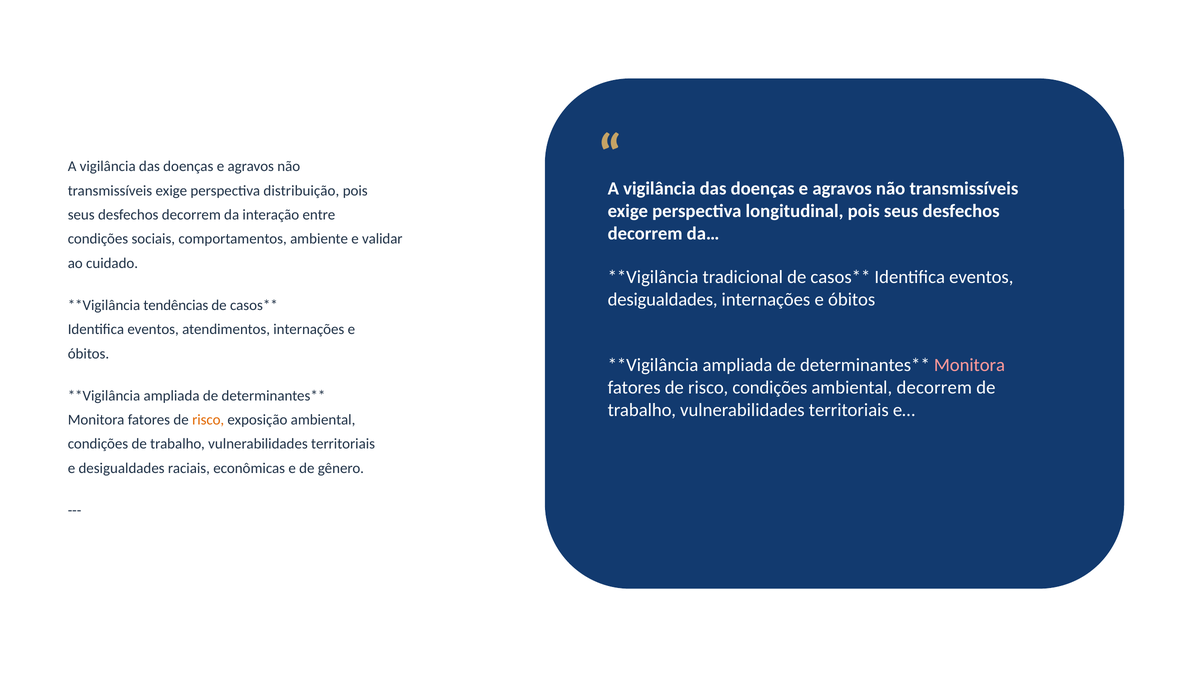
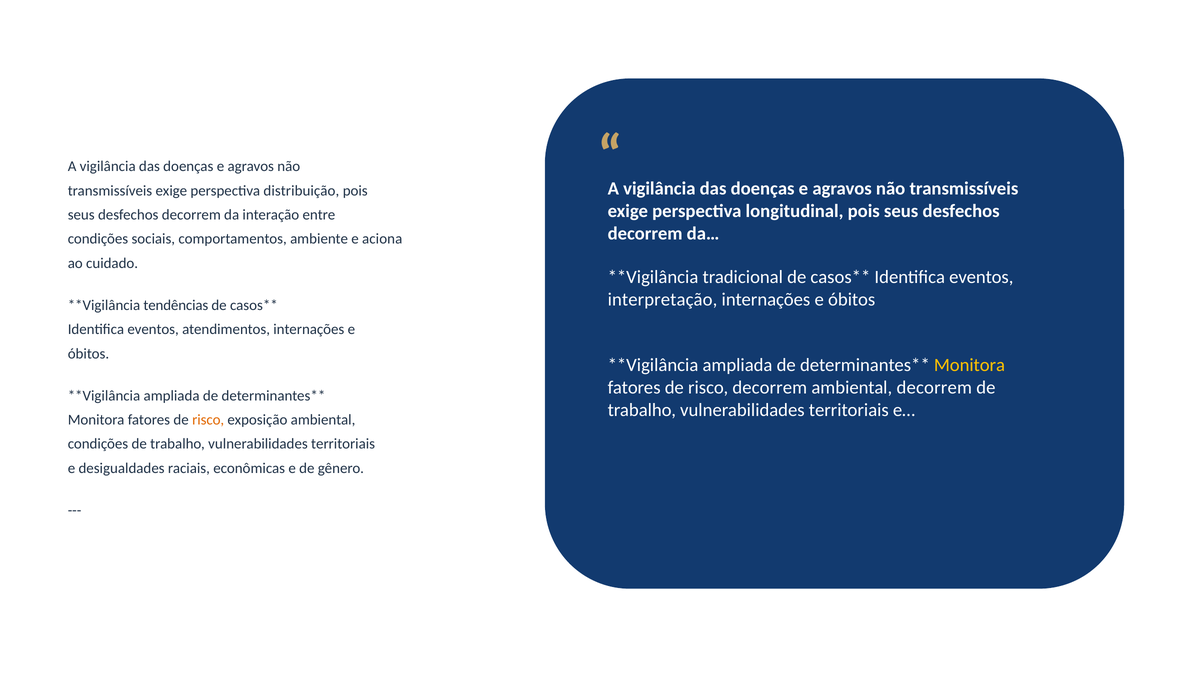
validar: validar -> aciona
desigualdades at (663, 300): desigualdades -> interpretação
Monitora at (969, 365) colour: pink -> yellow
risco condições: condições -> decorrem
